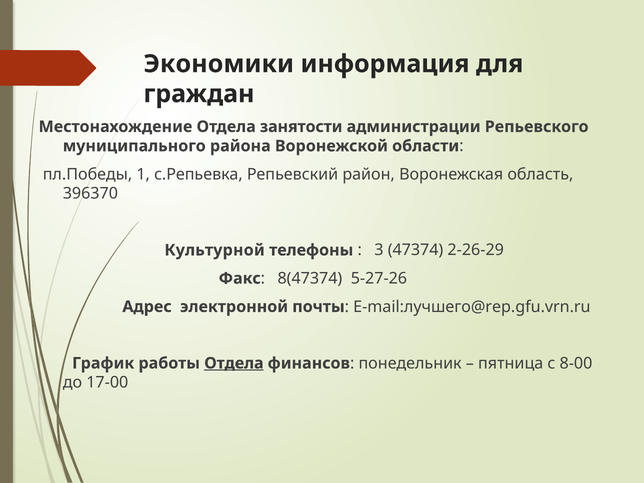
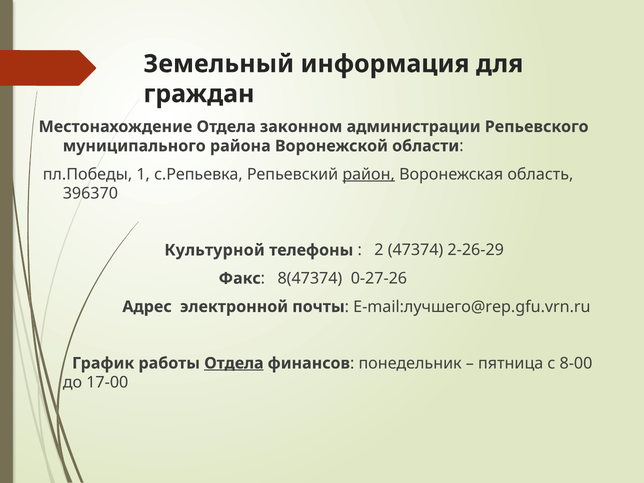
Экономики: Экономики -> Земельный
занятости: занятости -> законном
район underline: none -> present
3: 3 -> 2
5-27-26: 5-27-26 -> 0-27-26
